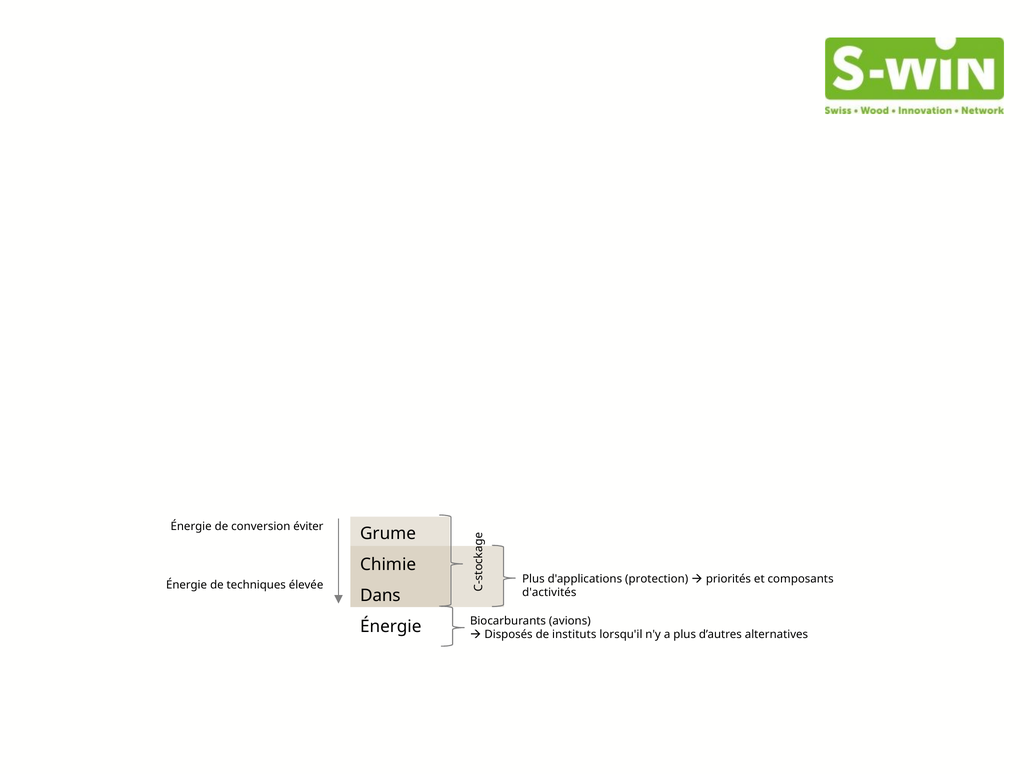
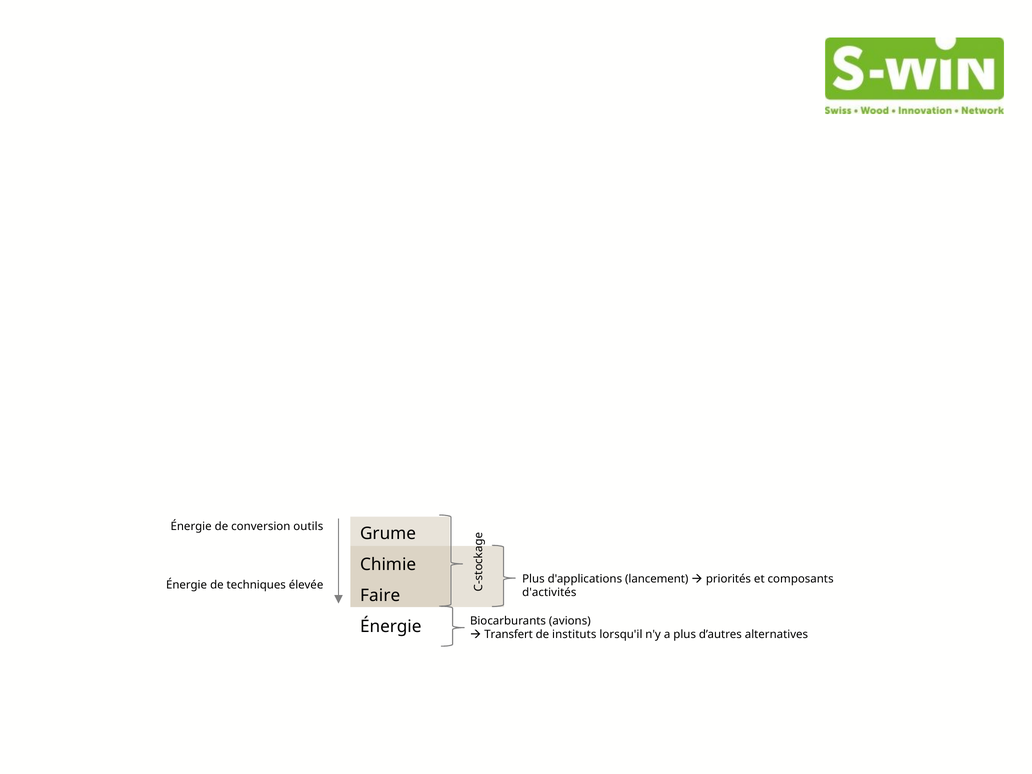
éviter: éviter -> outils
protection: protection -> lancement
Dans: Dans -> Faire
Disposés: Disposés -> Transfert
